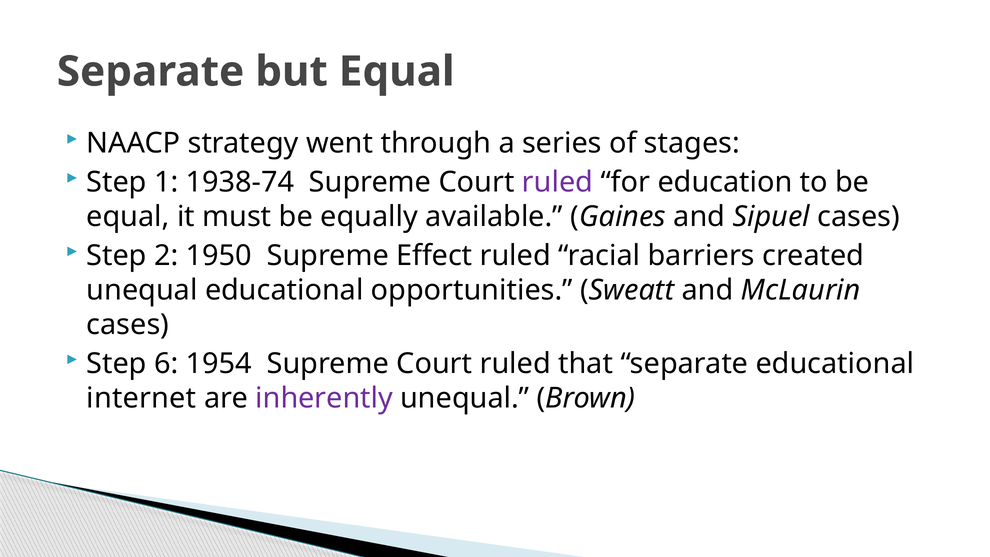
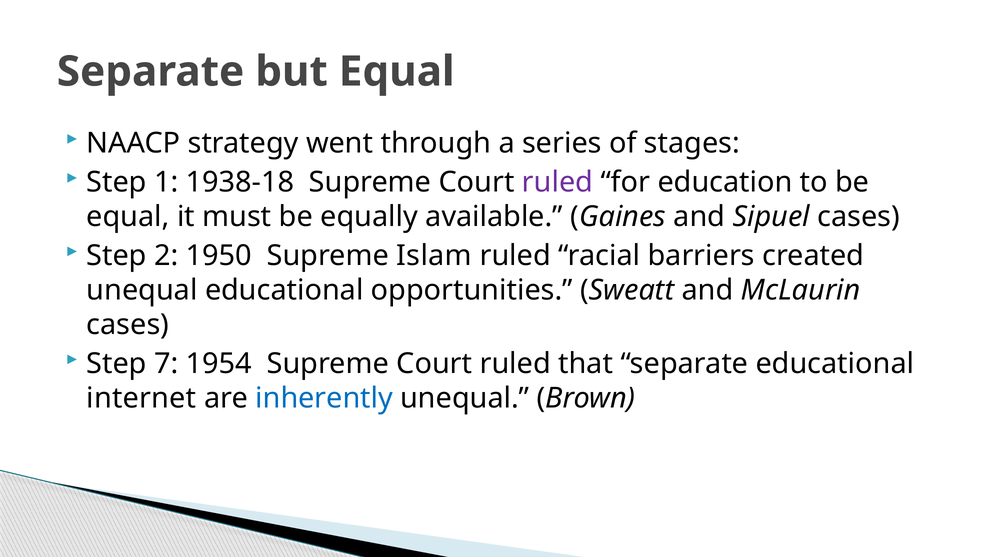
1938-74: 1938-74 -> 1938-18
Effect: Effect -> Islam
6: 6 -> 7
inherently colour: purple -> blue
